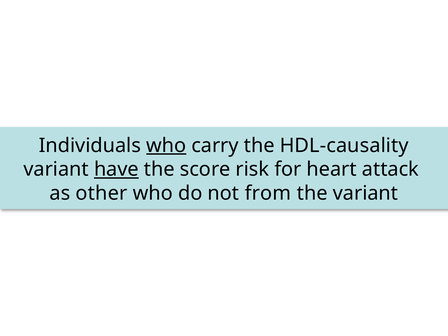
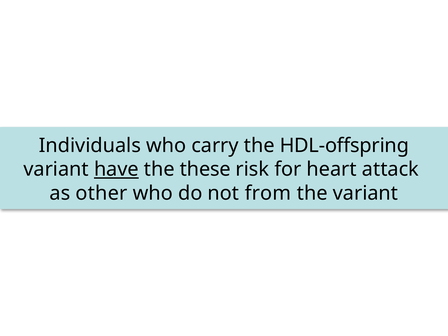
who at (166, 146) underline: present -> none
HDL-causality: HDL-causality -> HDL-offspring
score: score -> these
